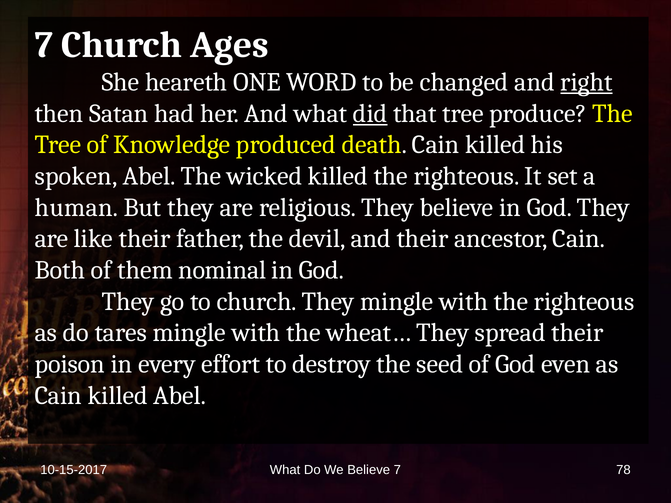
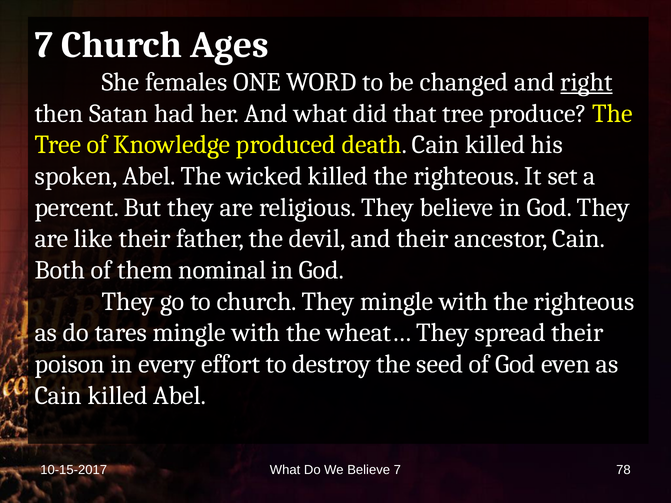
heareth: heareth -> females
did underline: present -> none
human: human -> percent
